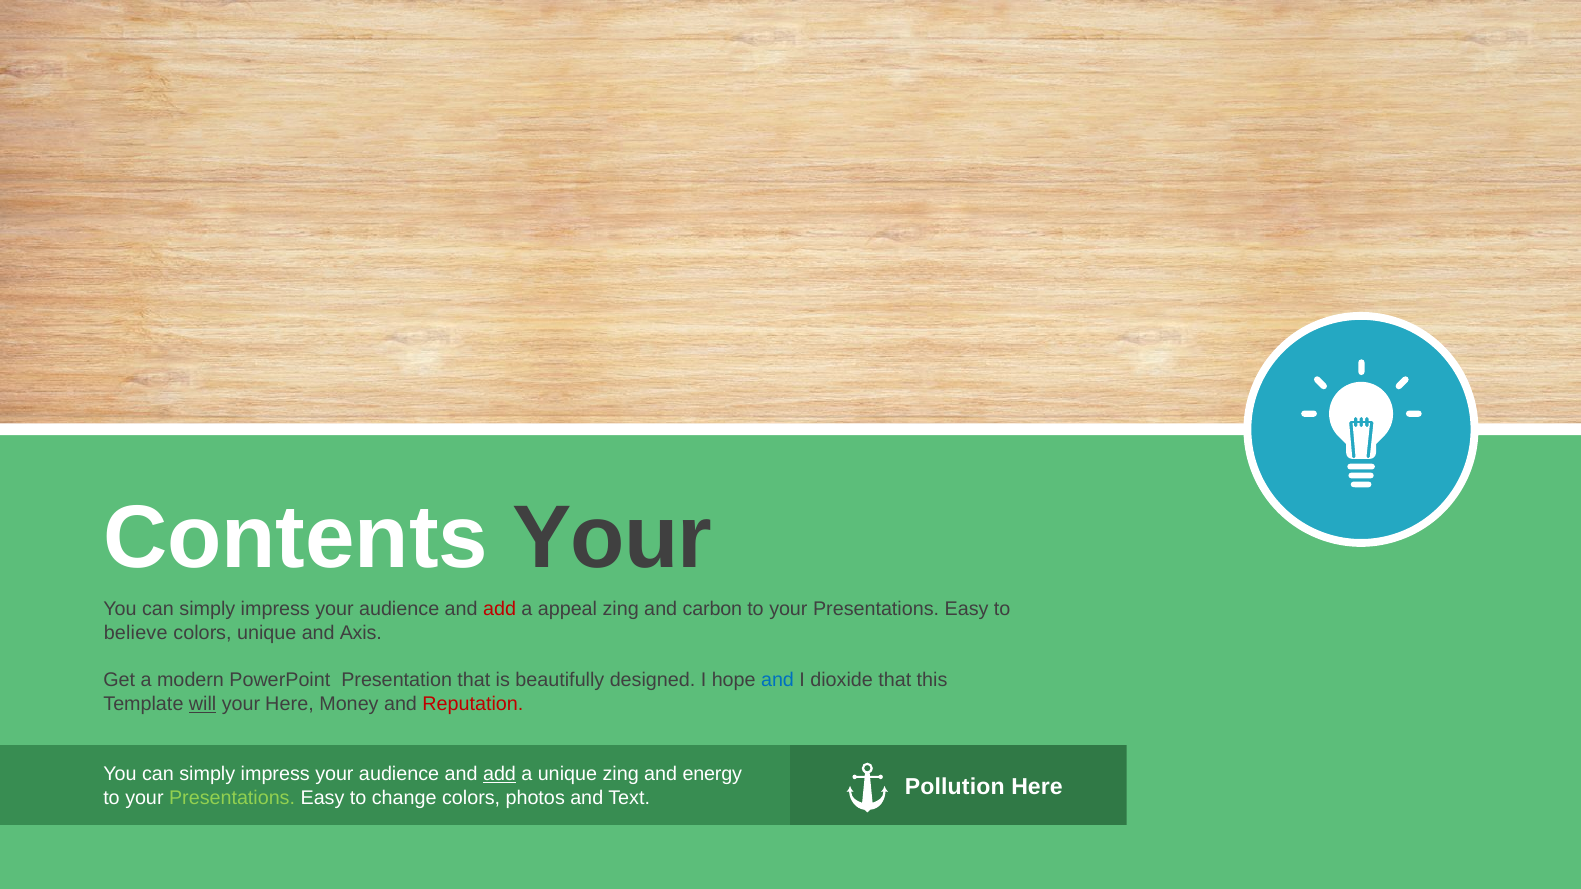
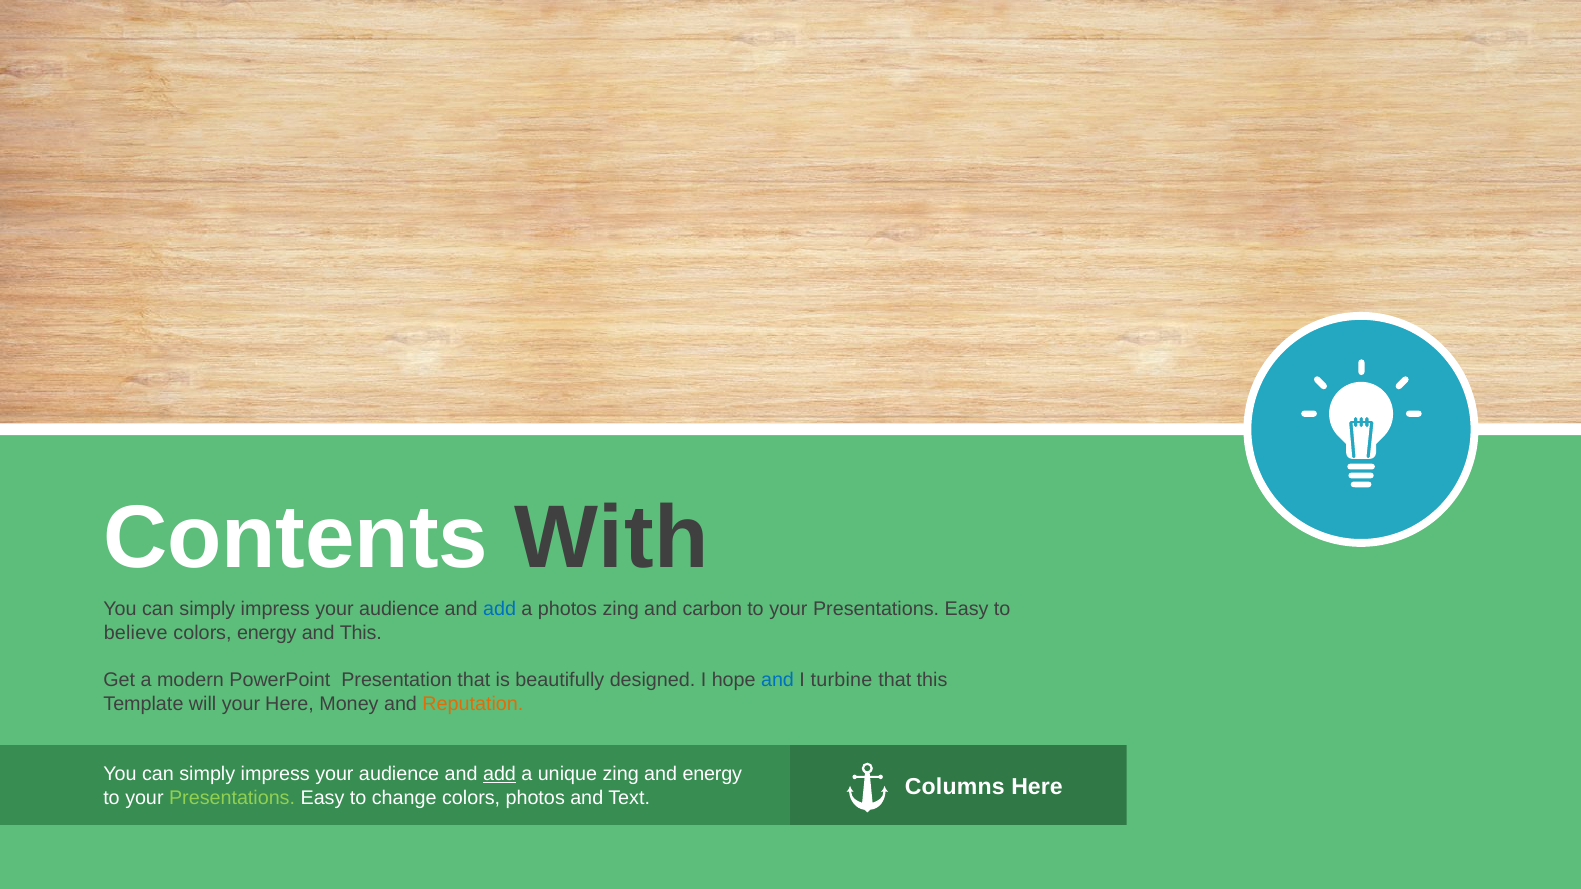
Contents Your: Your -> With
add at (500, 609) colour: red -> blue
a appeal: appeal -> photos
colors unique: unique -> energy
and Axis: Axis -> This
dioxide: dioxide -> turbine
will underline: present -> none
Reputation colour: red -> orange
Pollution: Pollution -> Columns
